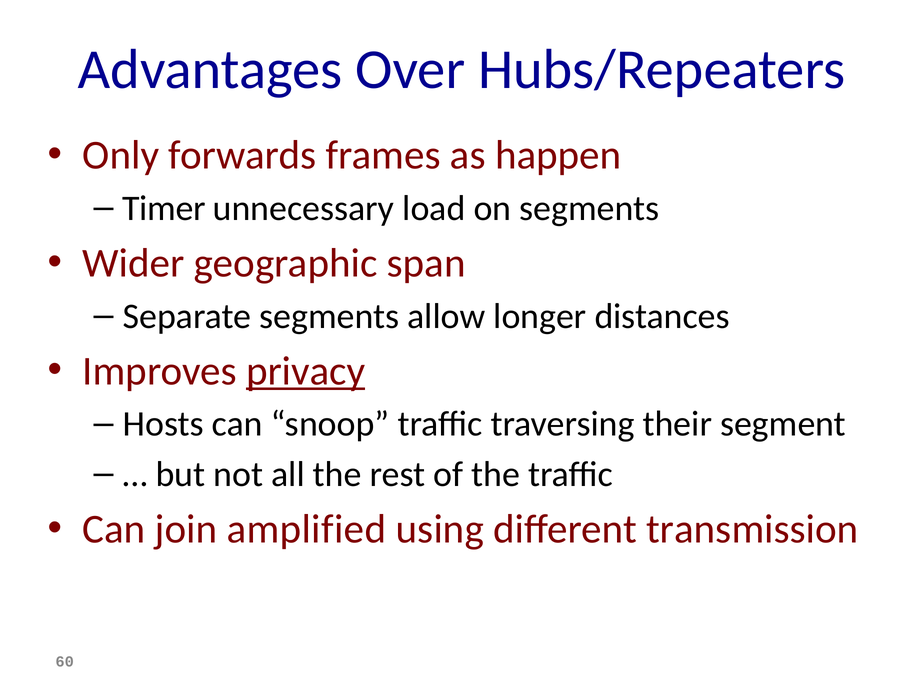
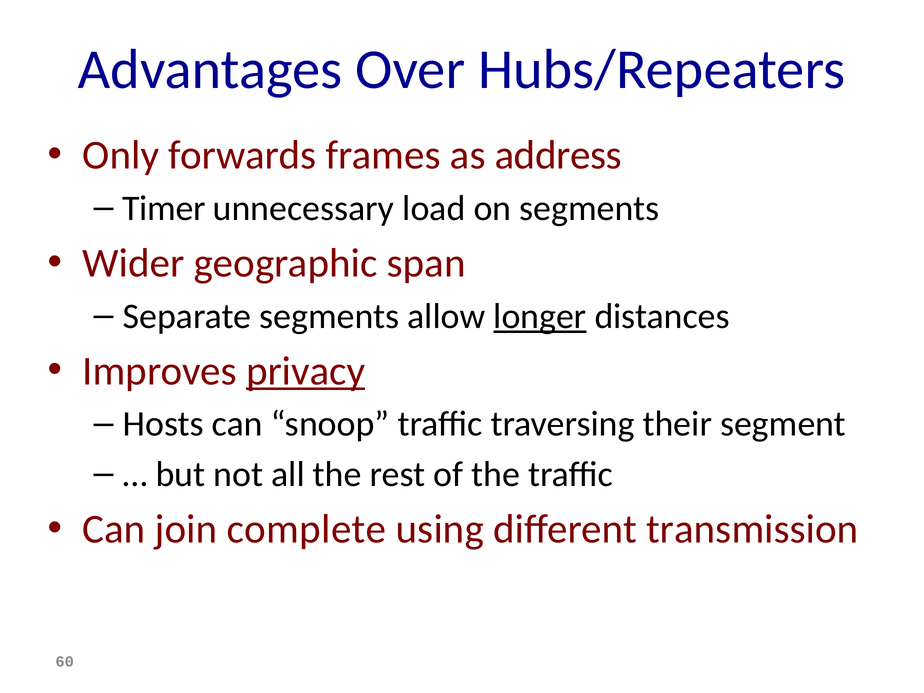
happen: happen -> address
longer underline: none -> present
amplified: amplified -> complete
